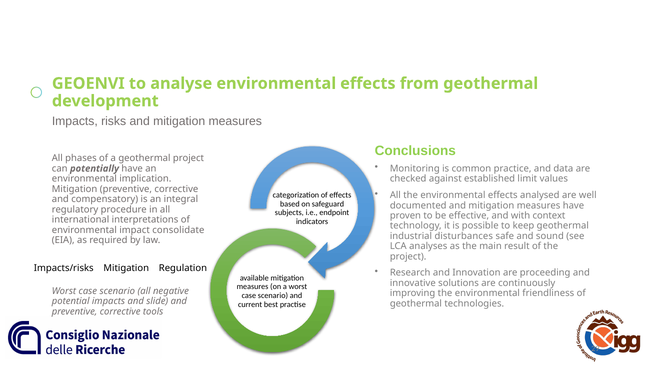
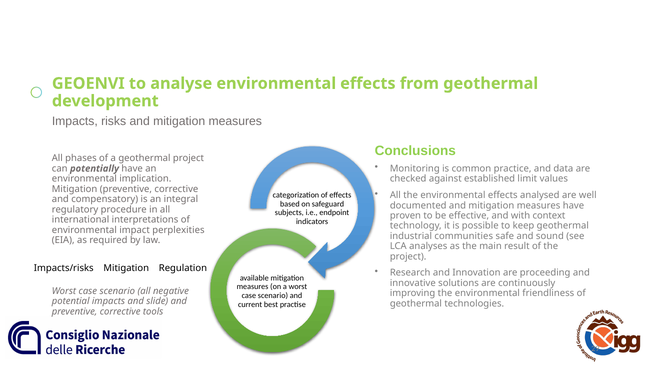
consolidate: consolidate -> perplexities
disturbances: disturbances -> communities
